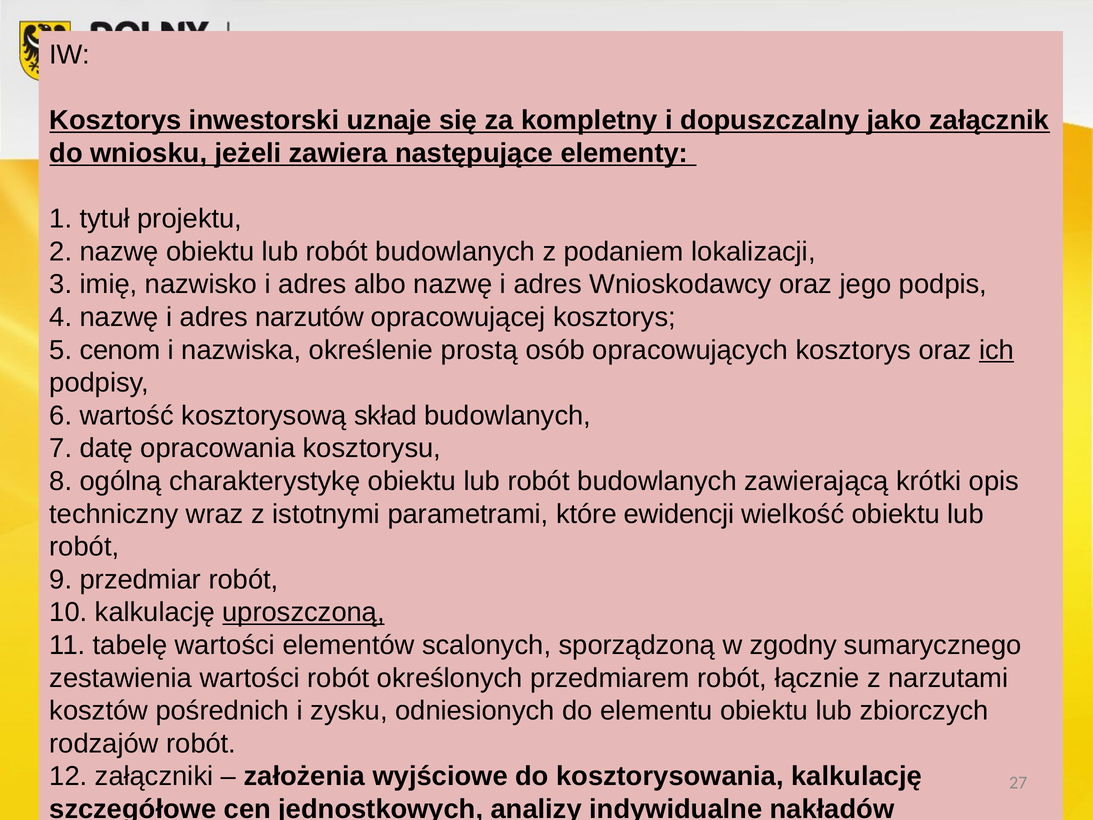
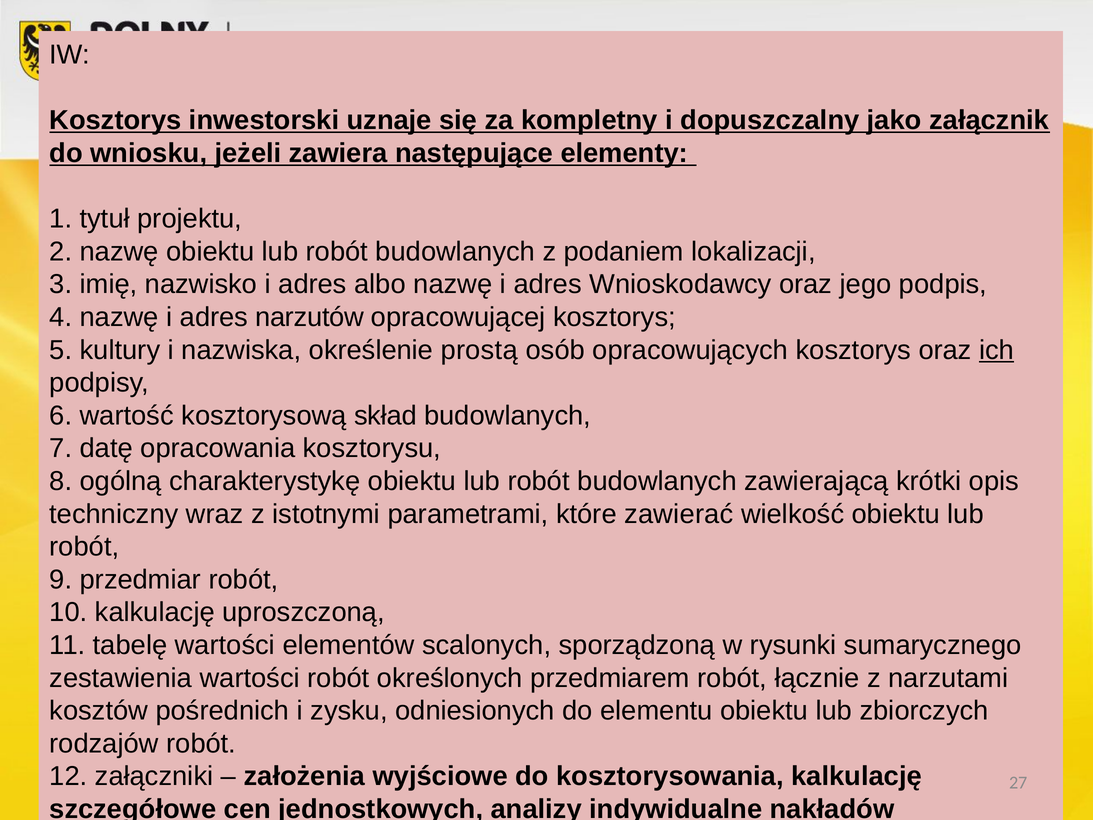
cenom: cenom -> kultury
ewidencji: ewidencji -> zawierać
uproszczoną underline: present -> none
zgodny: zgodny -> rysunki
